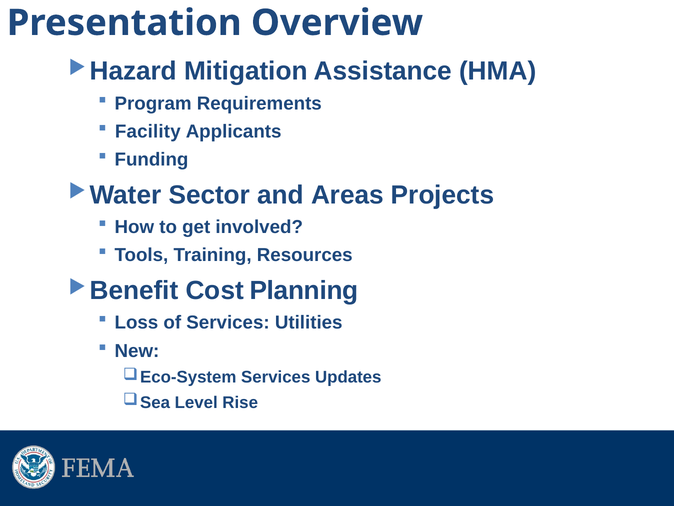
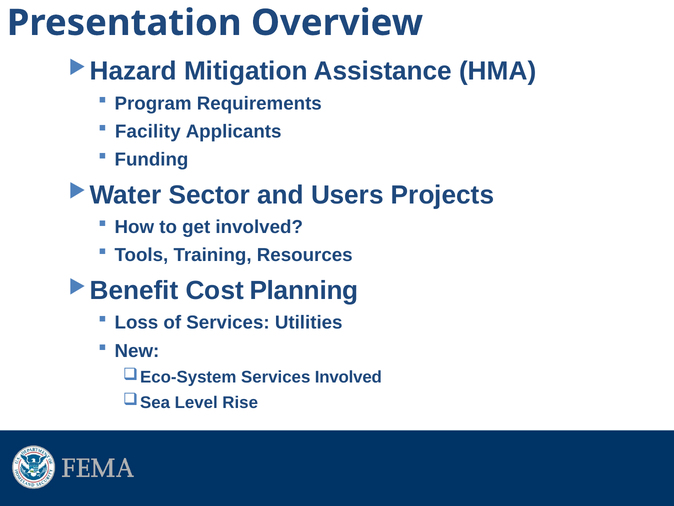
Areas: Areas -> Users
Services Updates: Updates -> Involved
